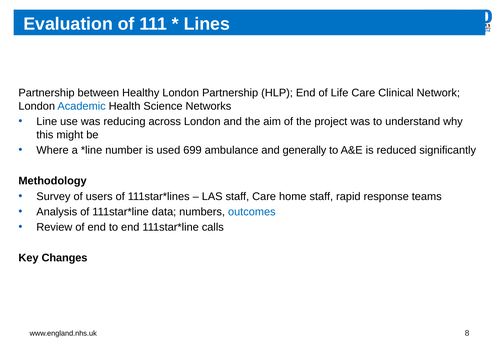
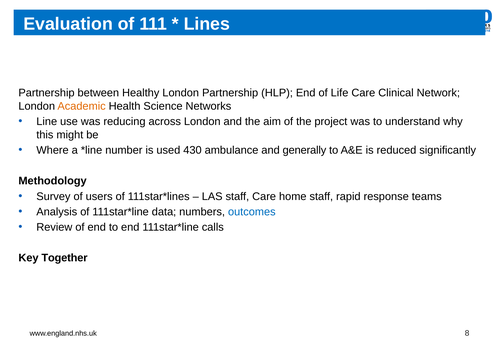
Academic colour: blue -> orange
699: 699 -> 430
Changes: Changes -> Together
